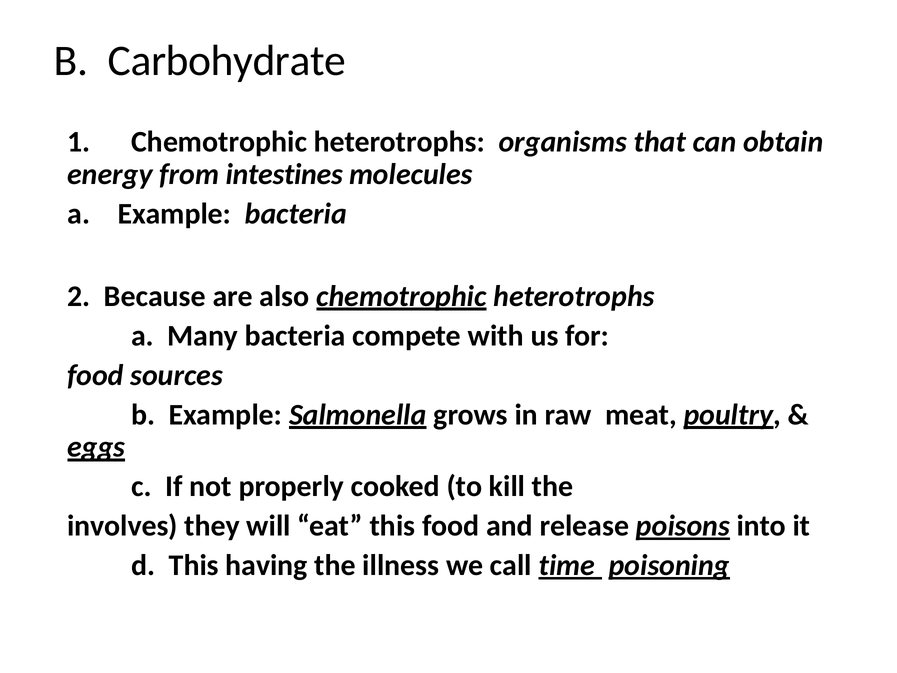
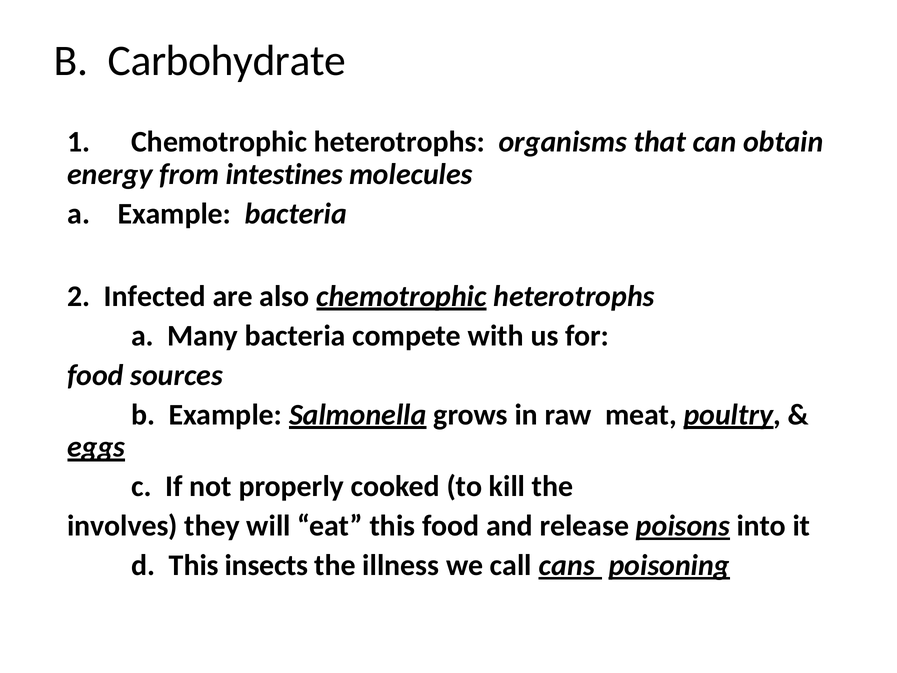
Because: Because -> Infected
having: having -> insects
time: time -> cans
